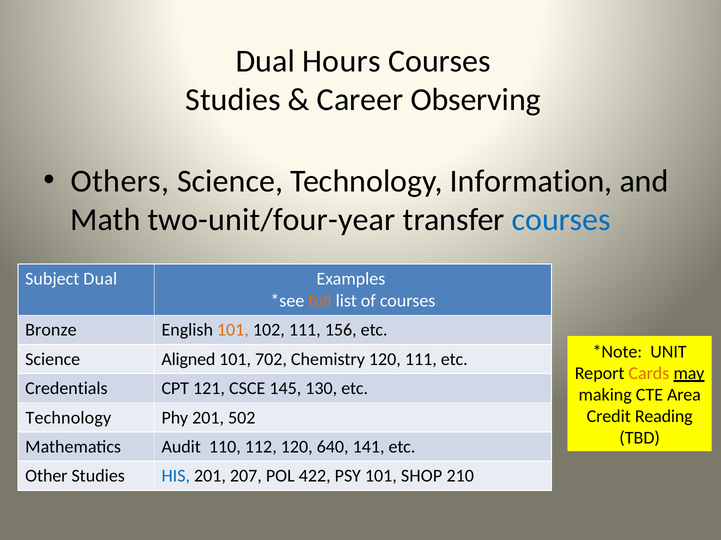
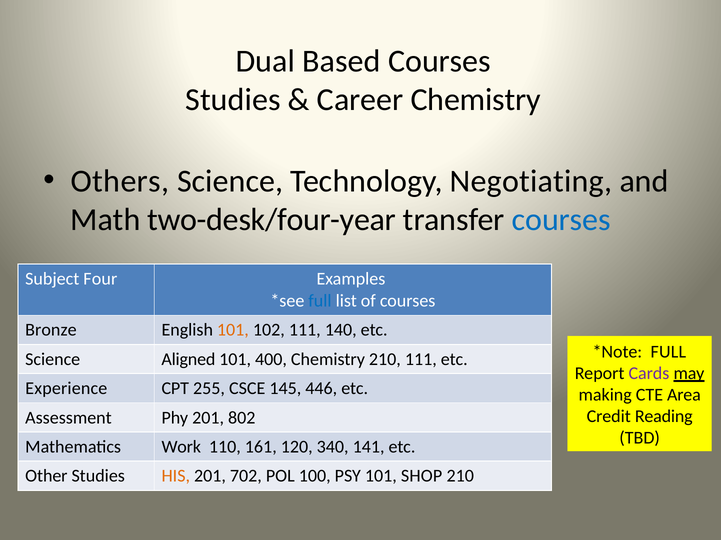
Dual Hours: Hours -> Based
Career Observing: Observing -> Chemistry
Information: Information -> Negotiating
two-unit/four-year: two-unit/four-year -> two-desk/four-year
Subject Dual: Dual -> Four
full at (320, 301) colour: orange -> blue
156: 156 -> 140
UNIT at (668, 352): UNIT -> FULL
702: 702 -> 400
Chemistry 120: 120 -> 210
Cards colour: orange -> purple
Credentials: Credentials -> Experience
121: 121 -> 255
130: 130 -> 446
Technology at (68, 418): Technology -> Assessment
502: 502 -> 802
Audit: Audit -> Work
112: 112 -> 161
640: 640 -> 340
HIS colour: blue -> orange
207: 207 -> 702
422: 422 -> 100
